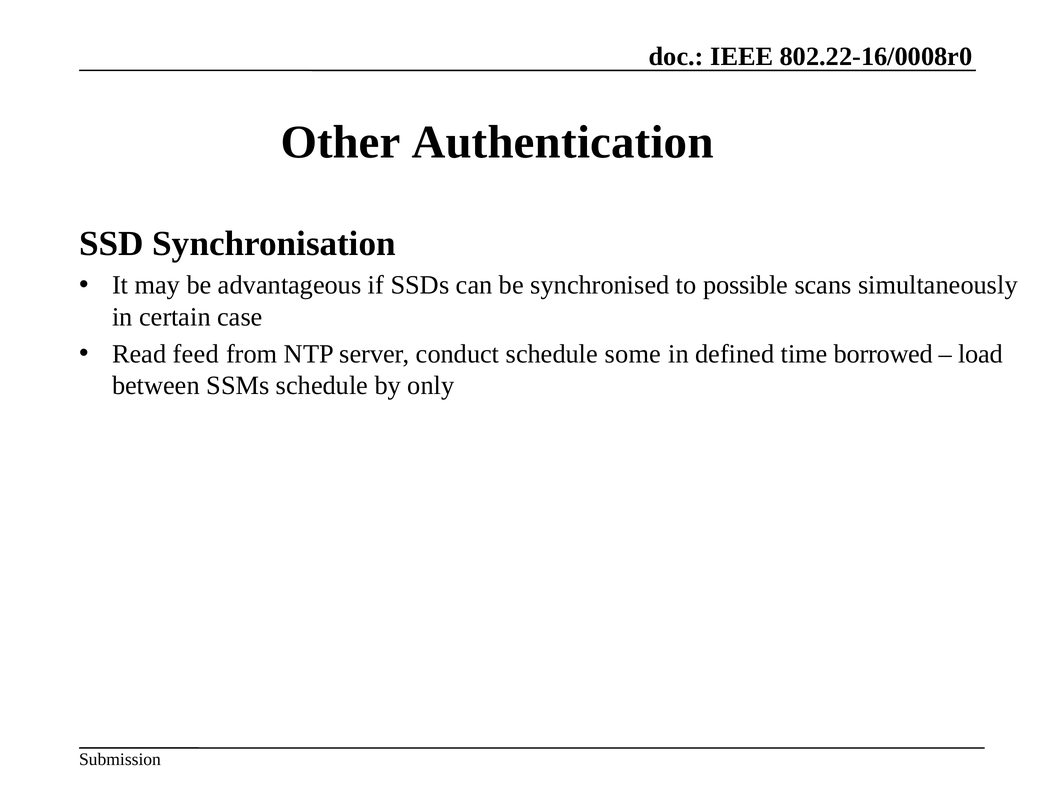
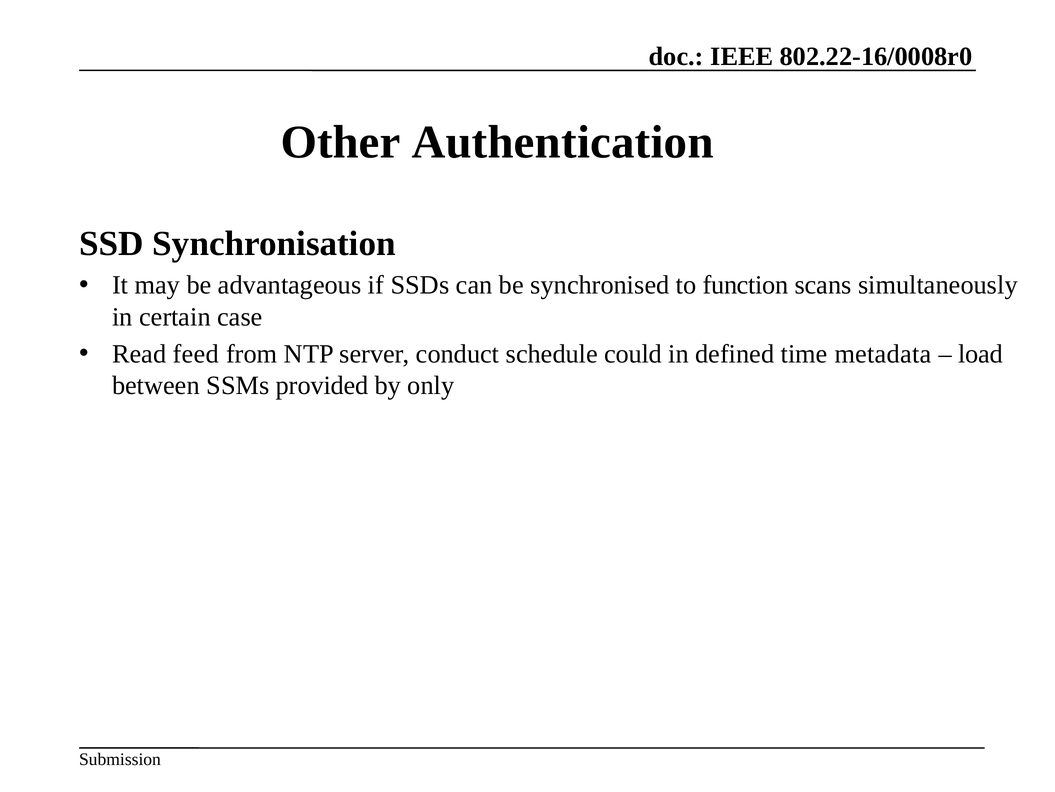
possible: possible -> function
some: some -> could
borrowed: borrowed -> metadata
SSMs schedule: schedule -> provided
